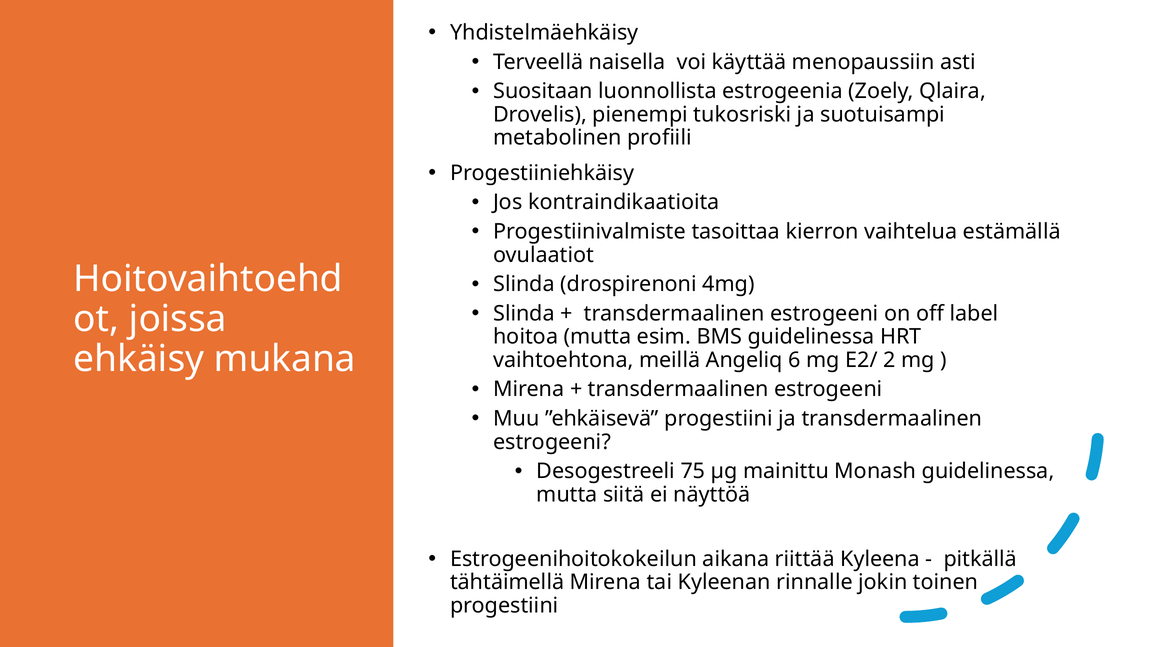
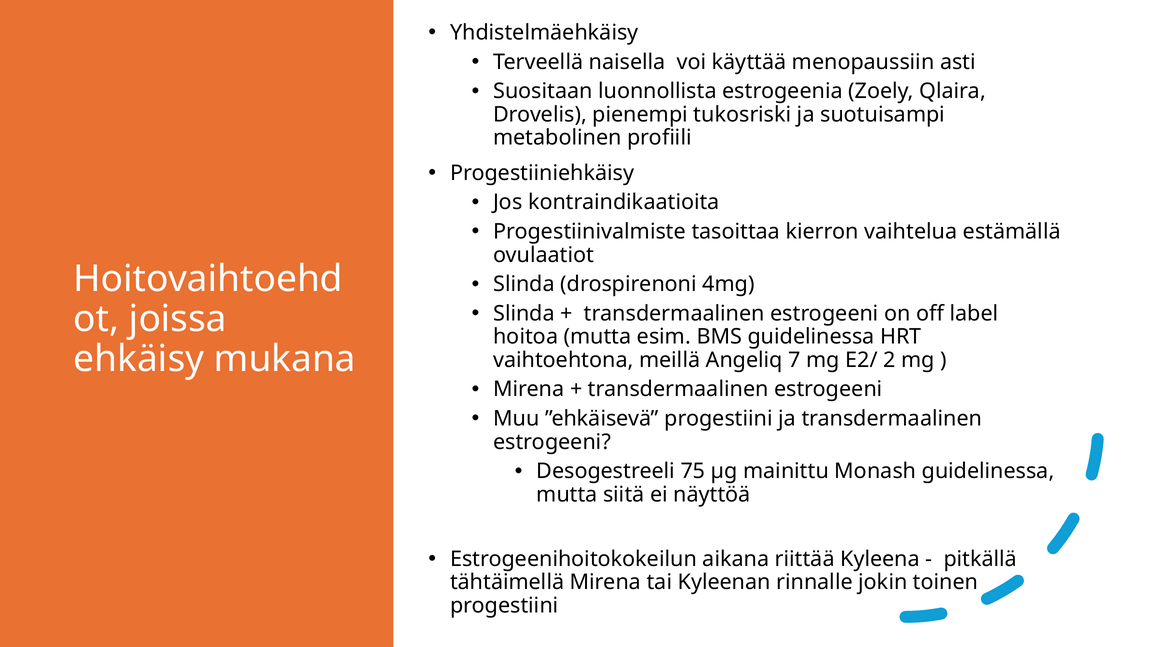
6: 6 -> 7
